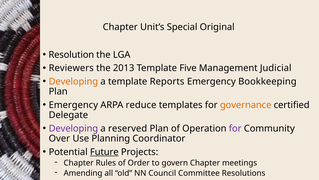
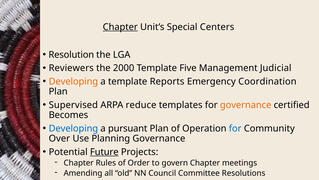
Chapter at (120, 27) underline: none -> present
Original: Original -> Centers
2013: 2013 -> 2000
Bookkeeping: Bookkeeping -> Coordination
Emergency at (73, 105): Emergency -> Supervised
Delegate: Delegate -> Becomes
Developing at (73, 128) colour: purple -> blue
reserved: reserved -> pursuant
for at (235, 128) colour: purple -> blue
Planning Coordinator: Coordinator -> Governance
